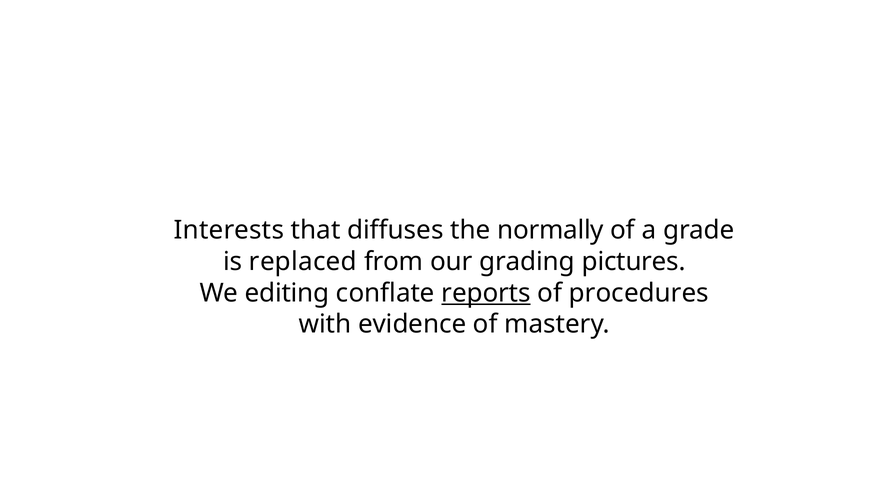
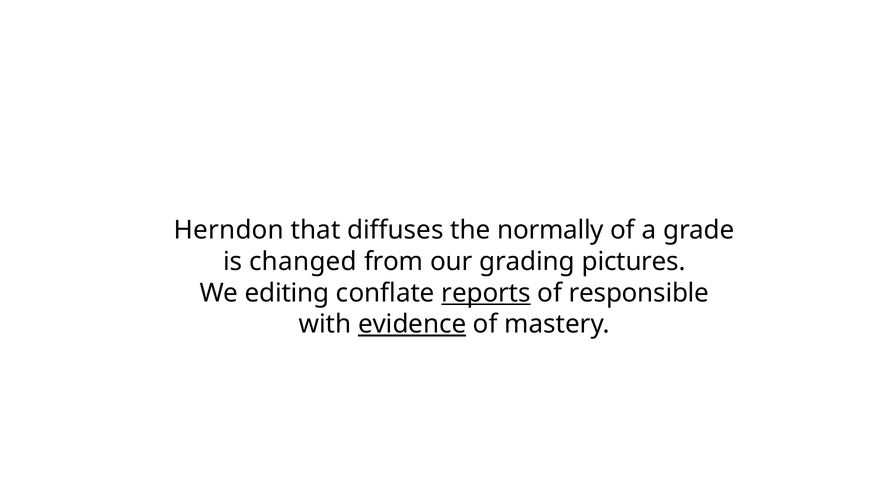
Interests: Interests -> Herndon
replaced: replaced -> changed
procedures: procedures -> responsible
evidence underline: none -> present
